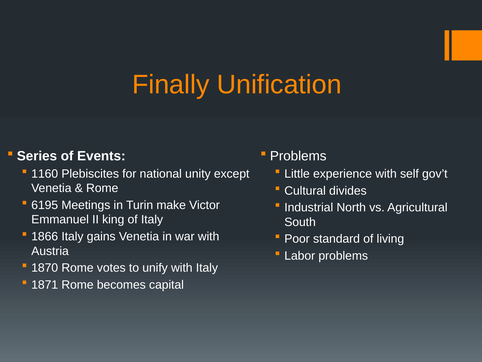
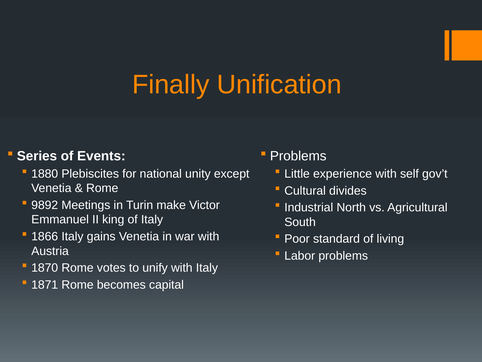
1160: 1160 -> 1880
6195: 6195 -> 9892
